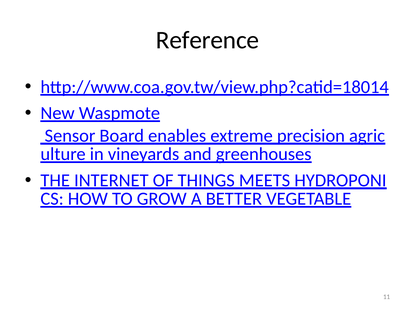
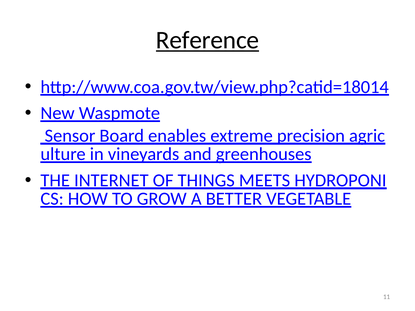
Reference underline: none -> present
